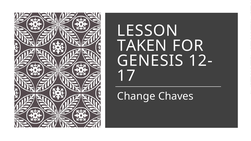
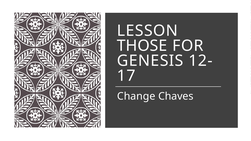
TAKEN: TAKEN -> THOSE
